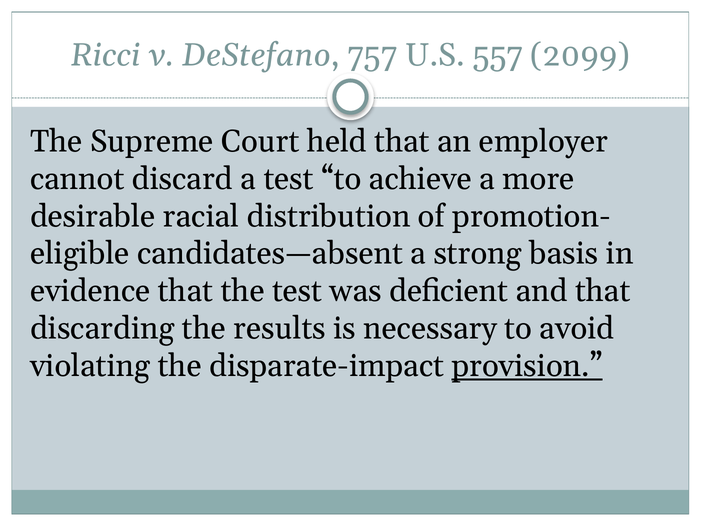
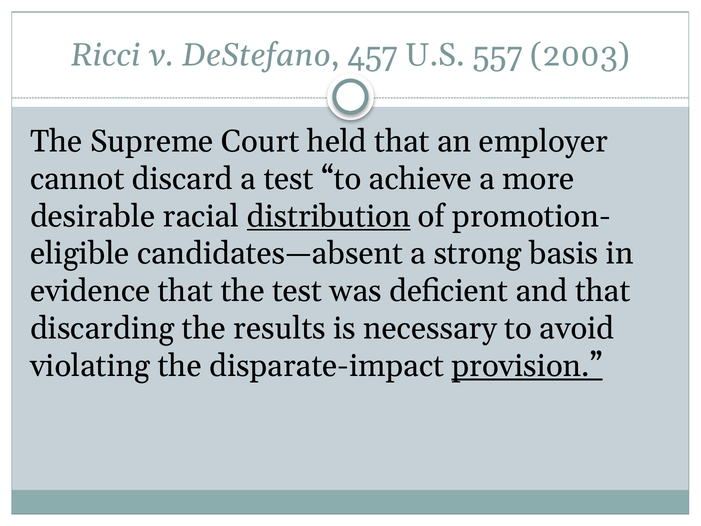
757: 757 -> 457
2099: 2099 -> 2003
distribution underline: none -> present
